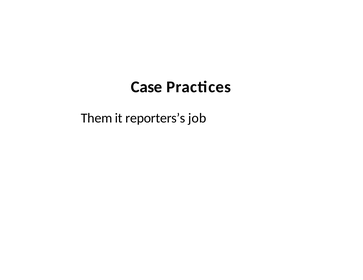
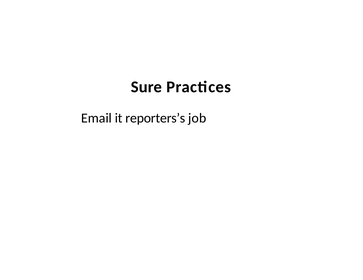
Case: Case -> Sure
Them: Them -> Email
